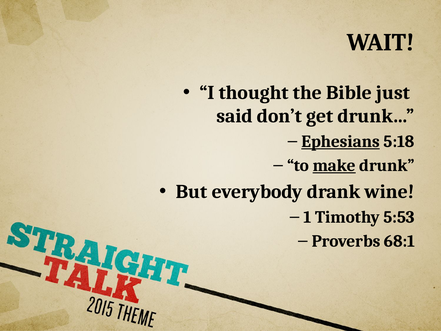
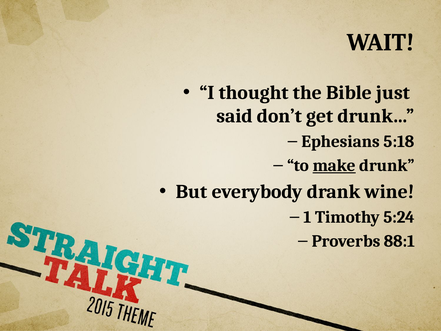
Ephesians underline: present -> none
5:53: 5:53 -> 5:24
68:1: 68:1 -> 88:1
